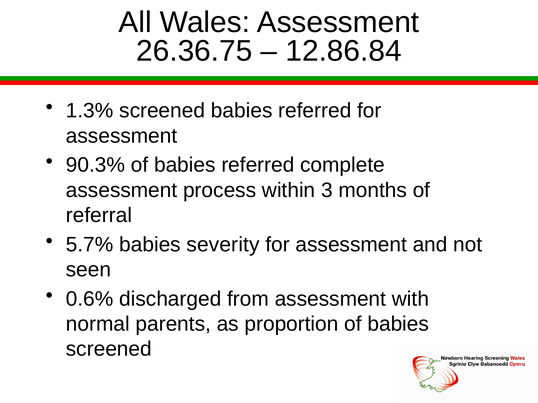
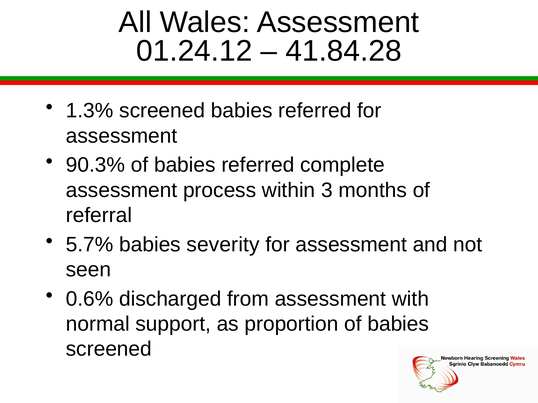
26.36.75: 26.36.75 -> 01.24.12
12.86.84: 12.86.84 -> 41.84.28
parents: parents -> support
